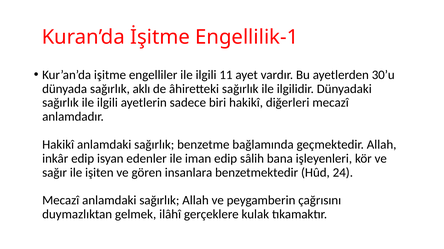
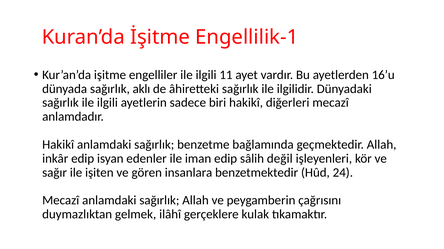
30’u: 30’u -> 16’u
bana: bana -> değil
